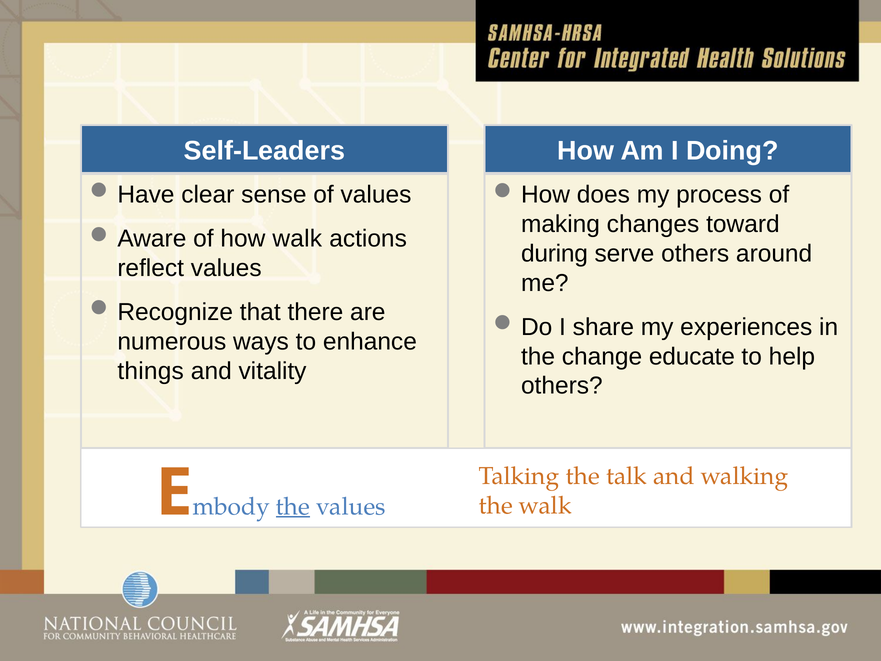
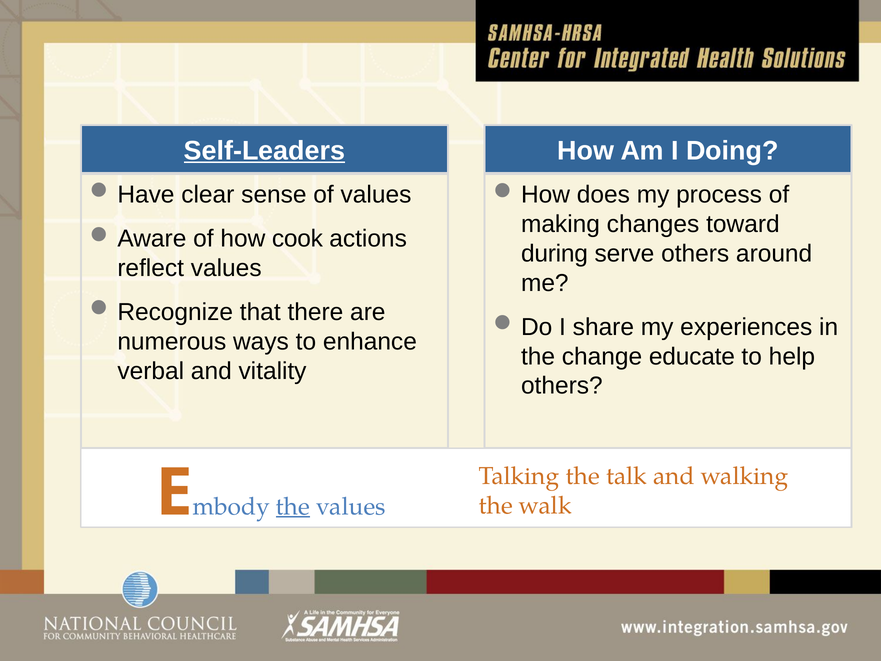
Self-Leaders underline: none -> present
how walk: walk -> cook
things: things -> verbal
